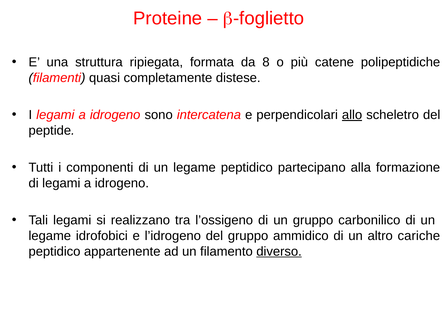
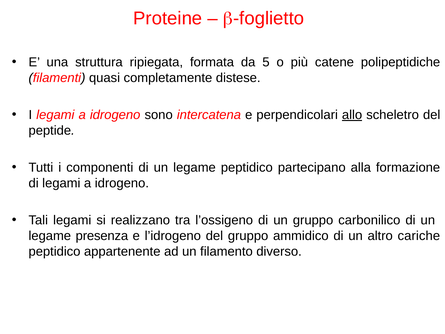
8: 8 -> 5
idrofobici: idrofobici -> presenza
diverso underline: present -> none
